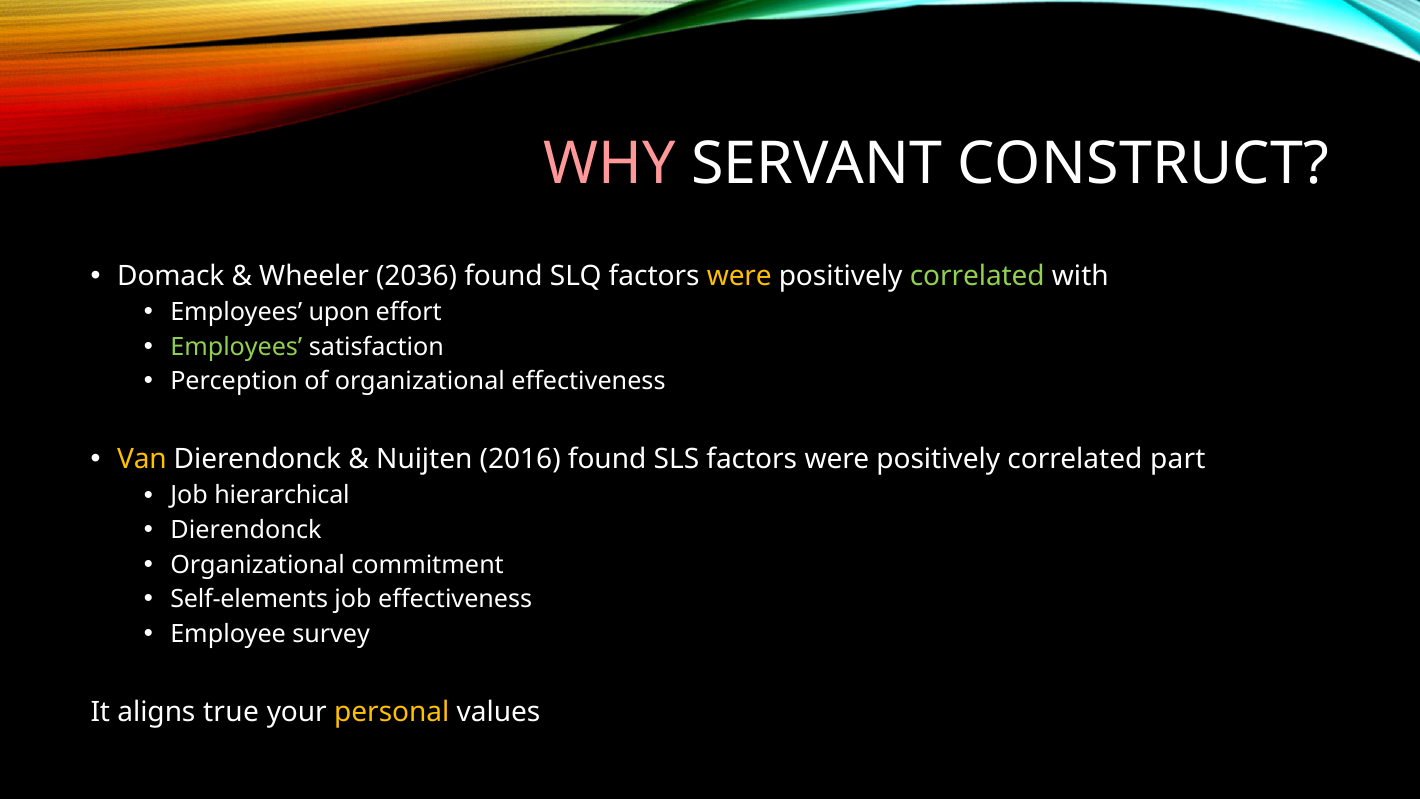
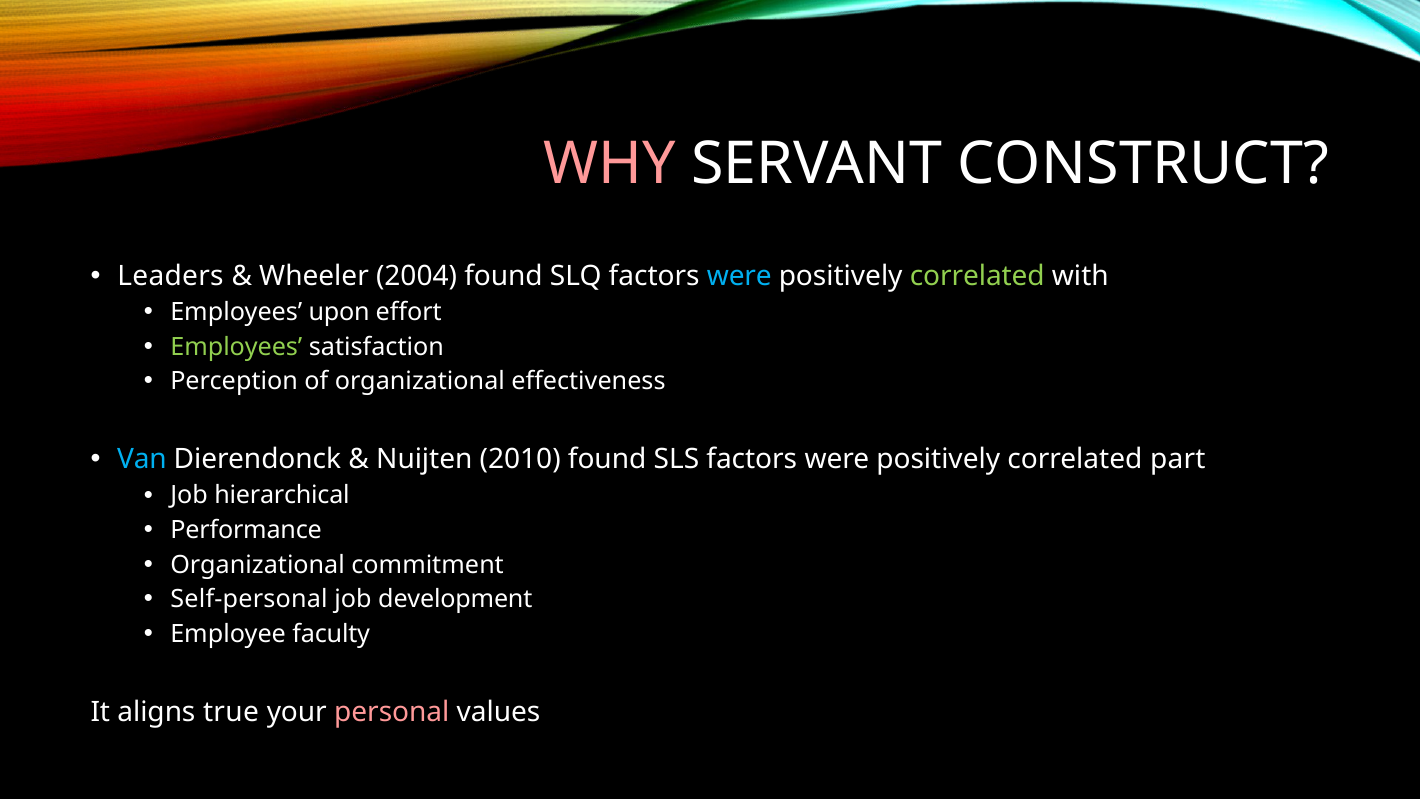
Domack: Domack -> Leaders
2036: 2036 -> 2004
were at (739, 276) colour: yellow -> light blue
Van colour: yellow -> light blue
2016: 2016 -> 2010
Dierendonck at (246, 530): Dierendonck -> Performance
Self-elements: Self-elements -> Self-personal
job effectiveness: effectiveness -> development
survey: survey -> faculty
personal colour: yellow -> pink
